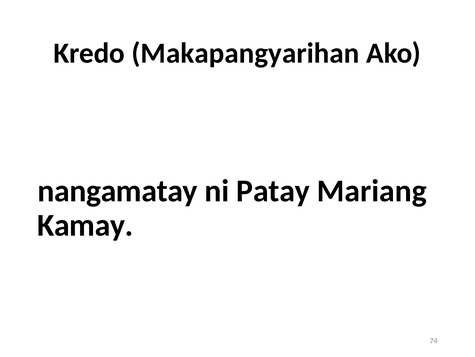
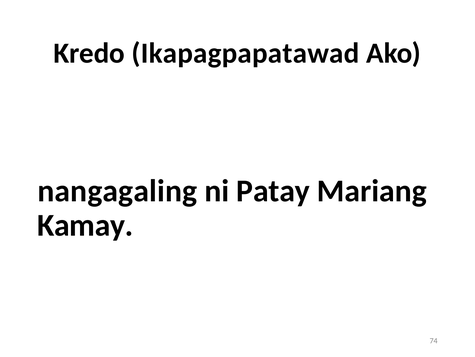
Makapangyarihan: Makapangyarihan -> Ikapagpapatawad
nangamatay: nangamatay -> nangagaling
